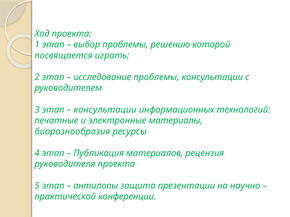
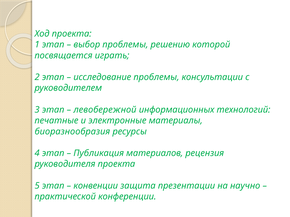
консультации at (105, 110): консультации -> левобережной
антилопы: антилопы -> конвенции
